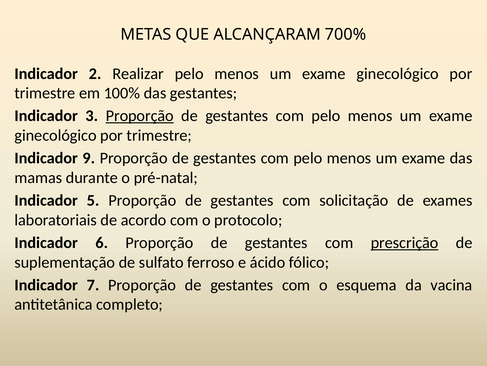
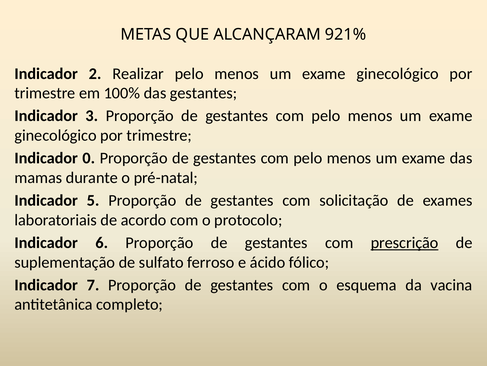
700%: 700% -> 921%
Proporção at (140, 116) underline: present -> none
9: 9 -> 0
